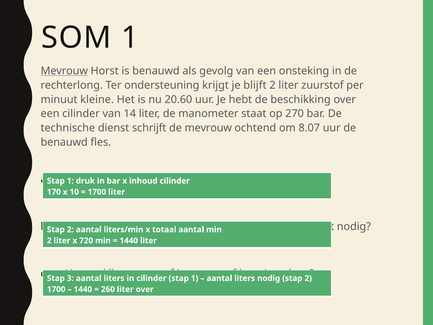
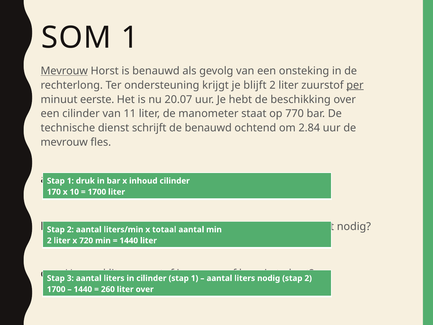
per underline: none -> present
kleine: kleine -> eerste
20.60: 20.60 -> 20.07
14: 14 -> 11
270: 270 -> 770
de mevrouw: mevrouw -> benauwd
8.07: 8.07 -> 2.84
benauwd at (64, 142): benauwd -> mevrouw
